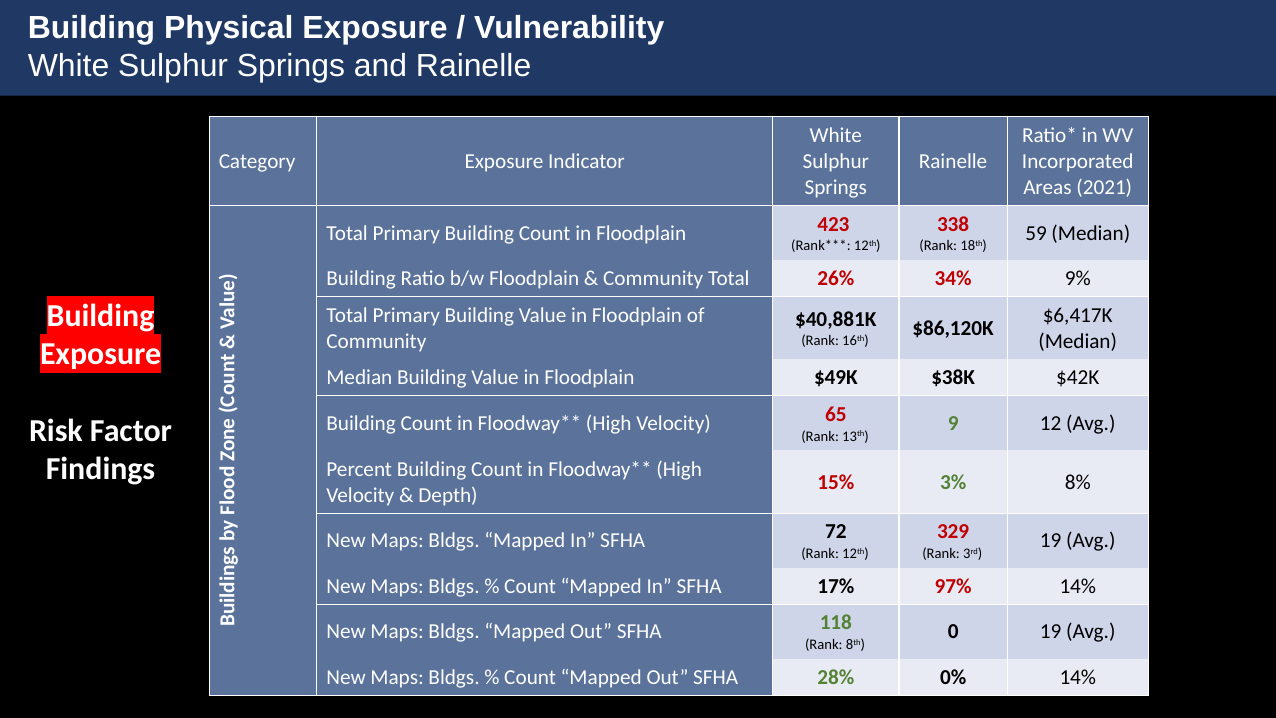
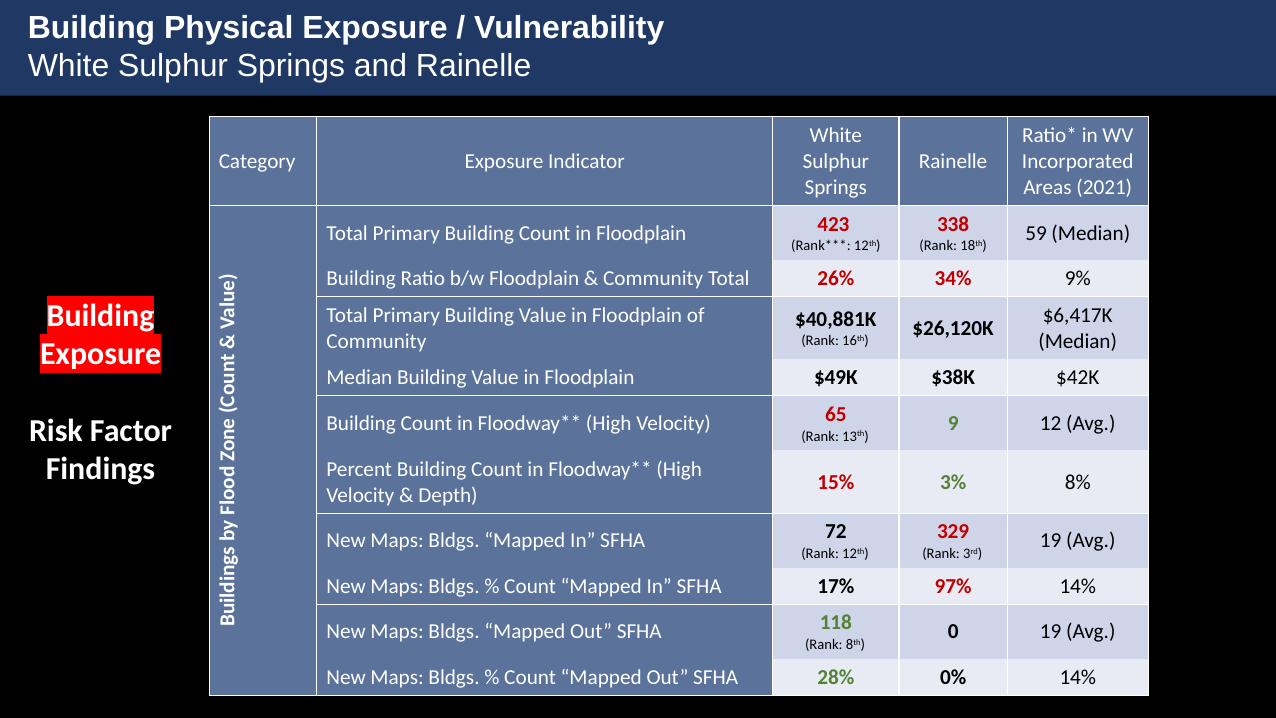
$86,120K: $86,120K -> $26,120K
